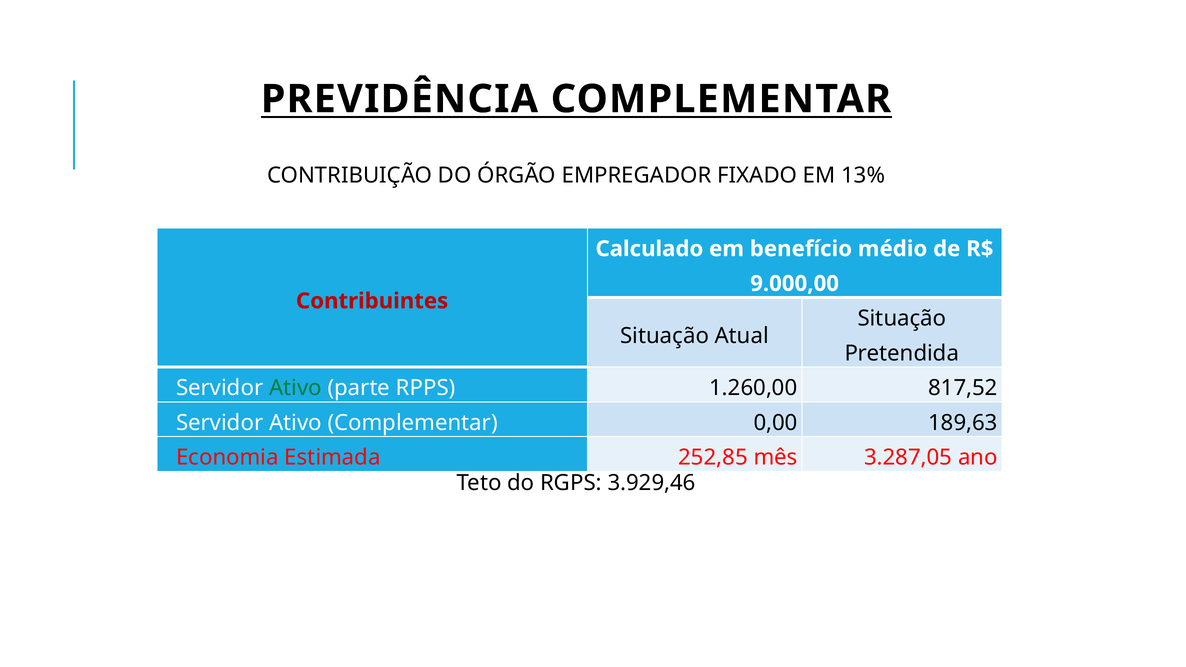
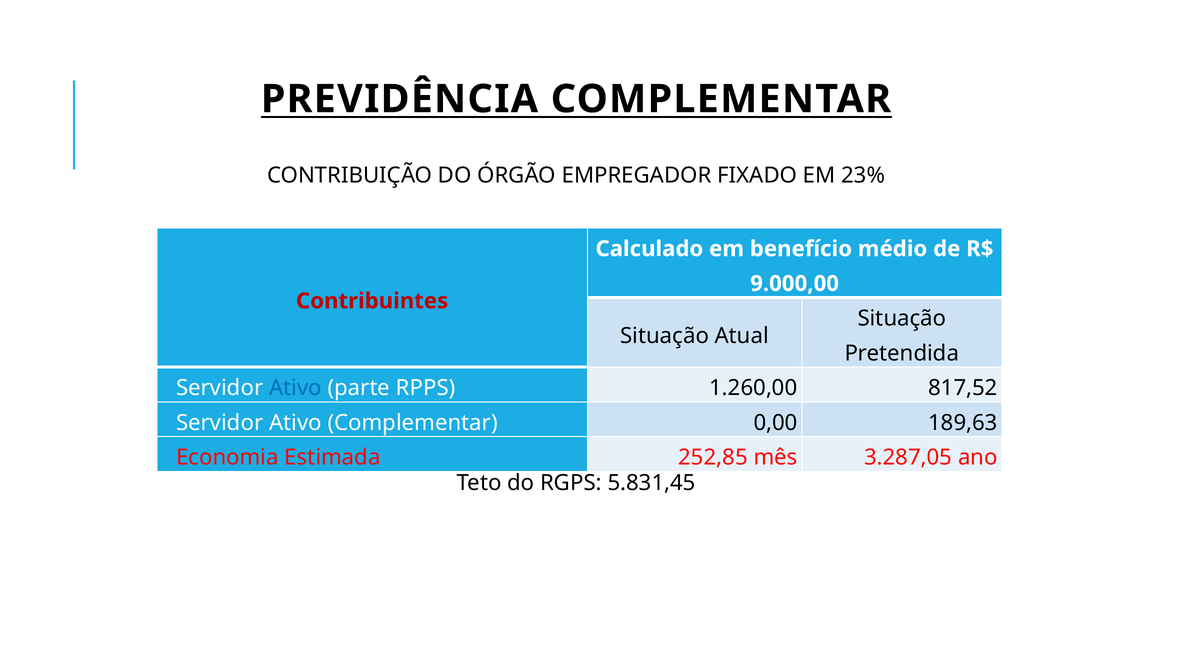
13%: 13% -> 23%
Ativo at (295, 388) colour: green -> blue
3.929,46: 3.929,46 -> 5.831,45
